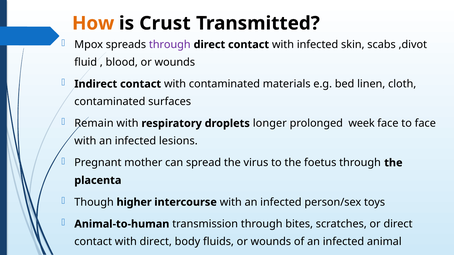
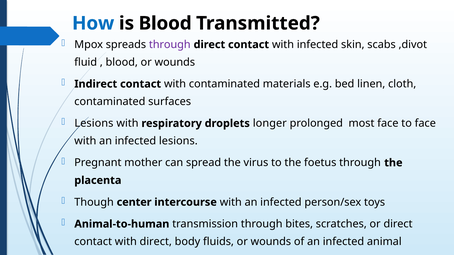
How colour: orange -> blue
is Crust: Crust -> Blood
Remain at (94, 124): Remain -> Lesions
week: week -> most
higher: higher -> center
